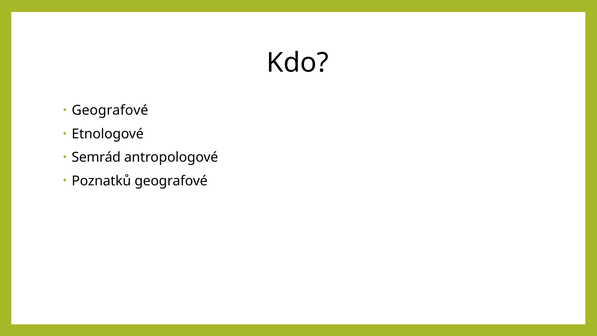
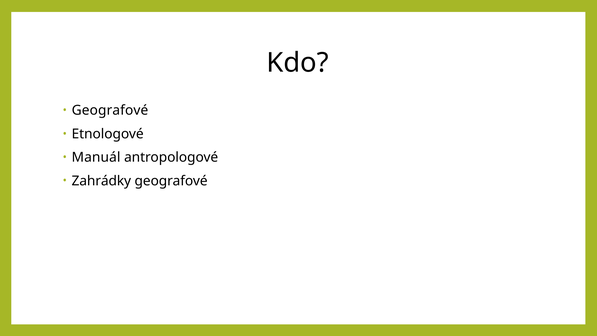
Semrád: Semrád -> Manuál
Poznatků: Poznatků -> Zahrádky
